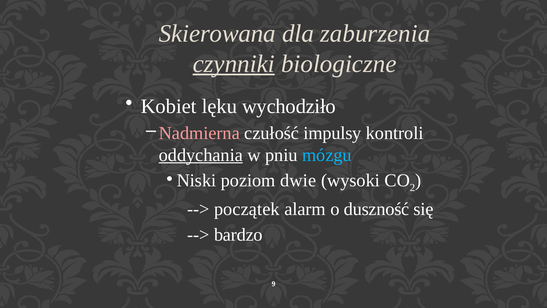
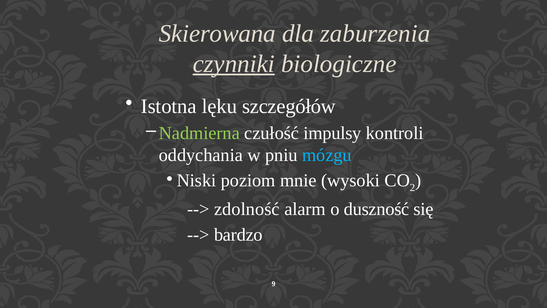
Kobiet: Kobiet -> Istotna
wychodziło: wychodziło -> szczegółów
Nadmierna colour: pink -> light green
oddychania underline: present -> none
dwie: dwie -> mnie
początek: początek -> zdolność
